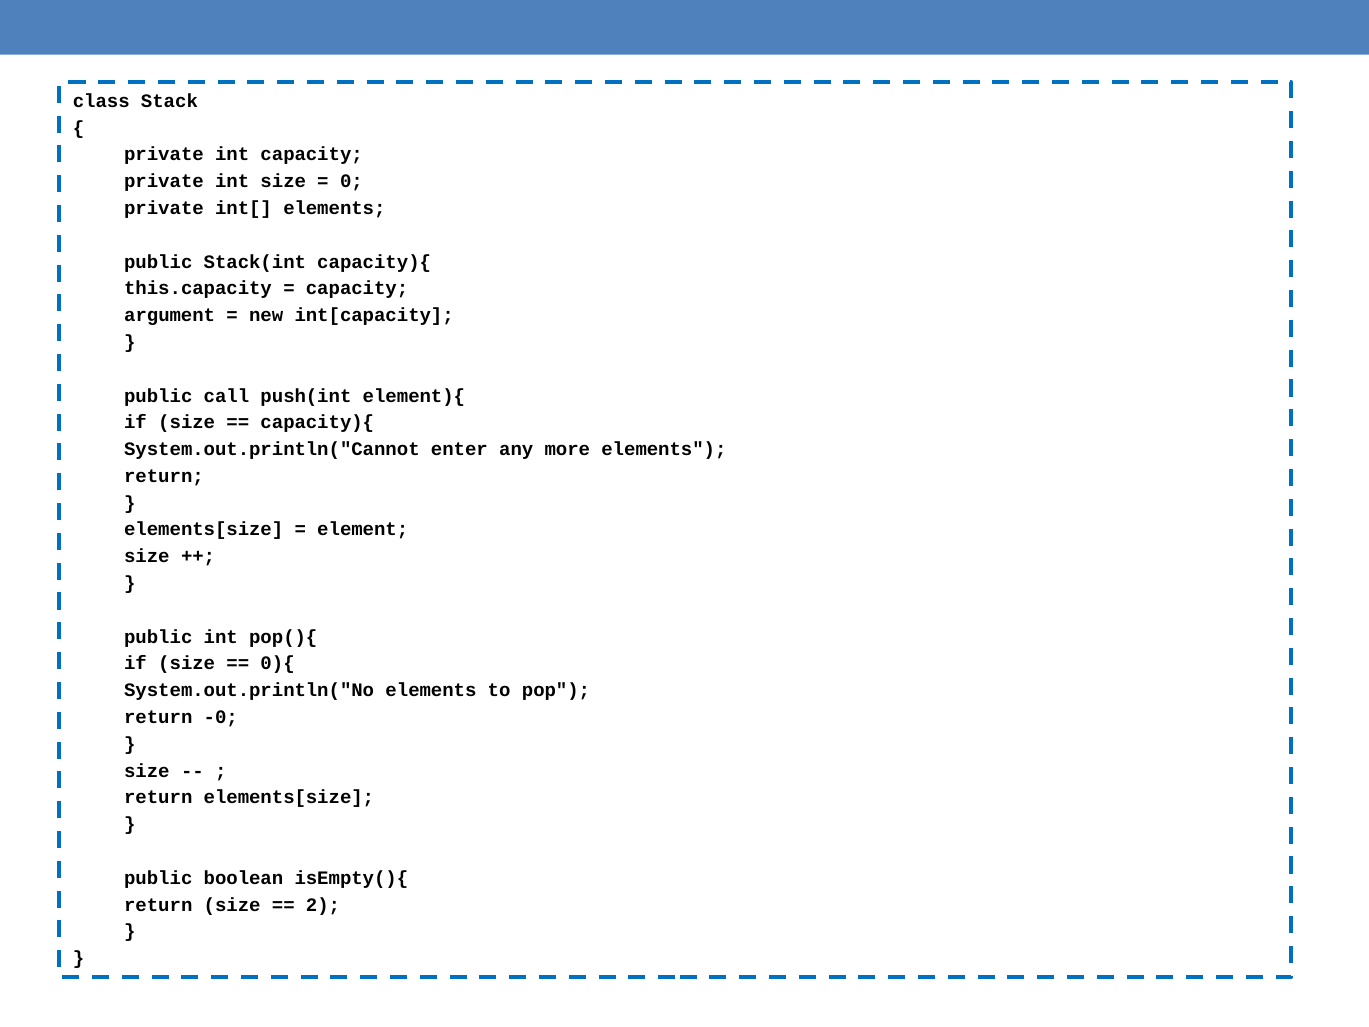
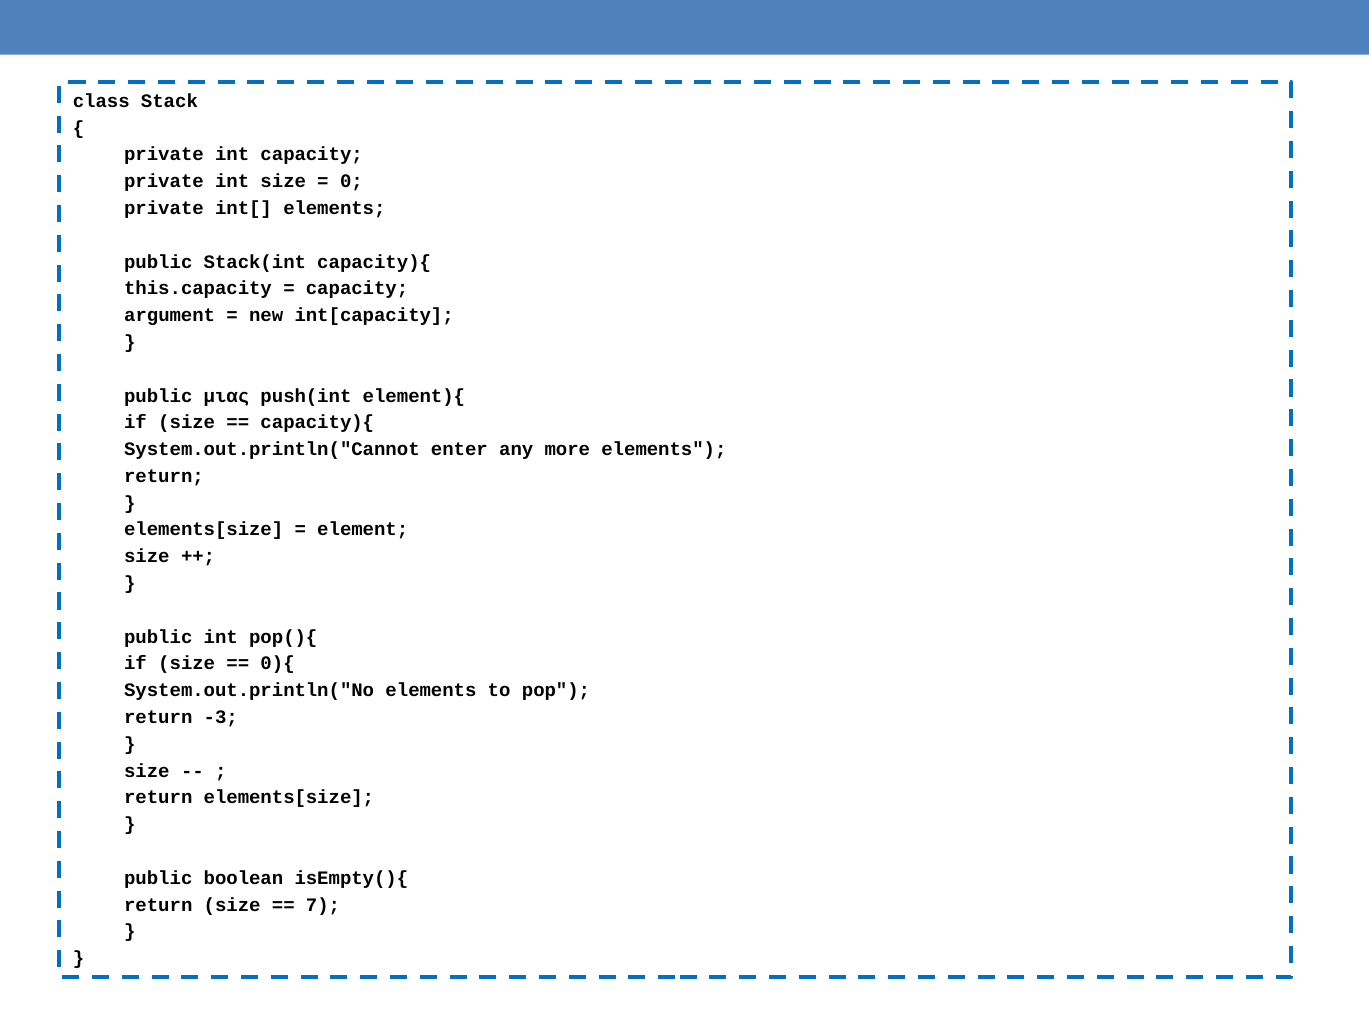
call: call -> μιας
-0: -0 -> -3
2: 2 -> 7
